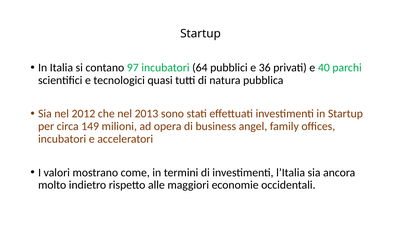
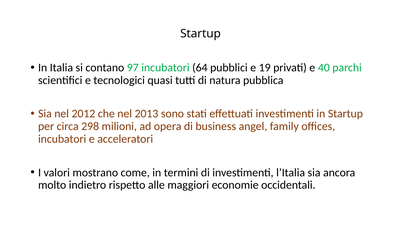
36: 36 -> 19
149: 149 -> 298
